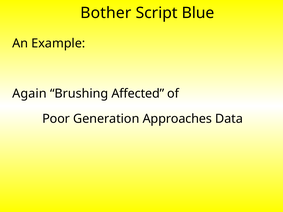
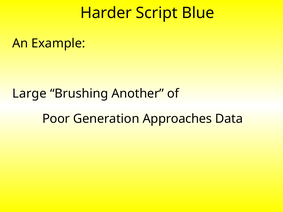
Bother: Bother -> Harder
Again: Again -> Large
Affected: Affected -> Another
